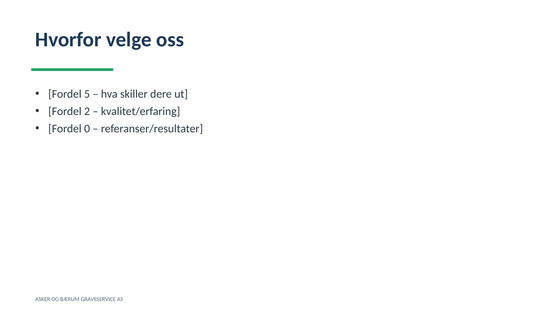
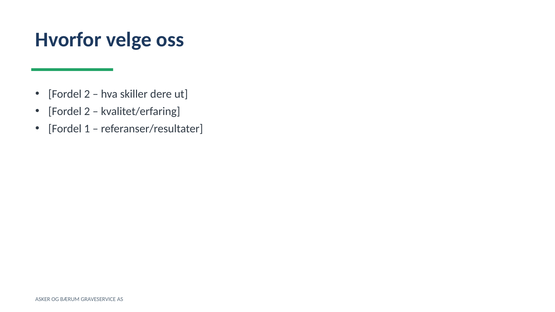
5 at (87, 94): 5 -> 2
0: 0 -> 1
